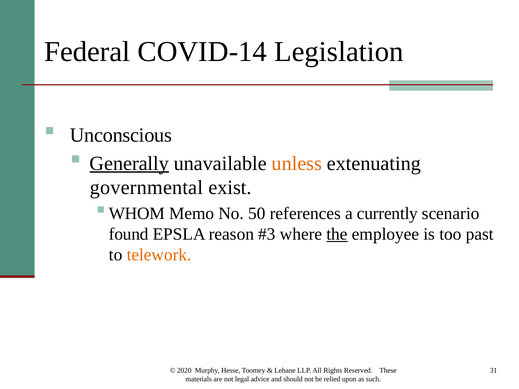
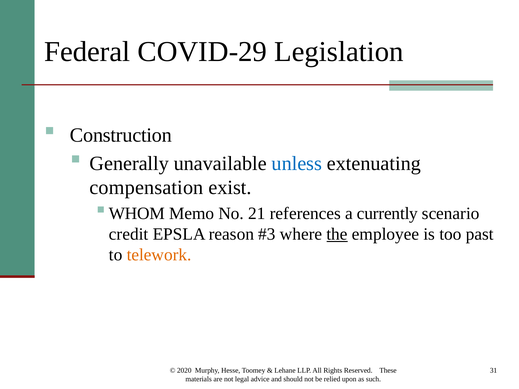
COVID-14: COVID-14 -> COVID-29
Unconscious: Unconscious -> Construction
Generally underline: present -> none
unless colour: orange -> blue
governmental: governmental -> compensation
50: 50 -> 21
found: found -> credit
